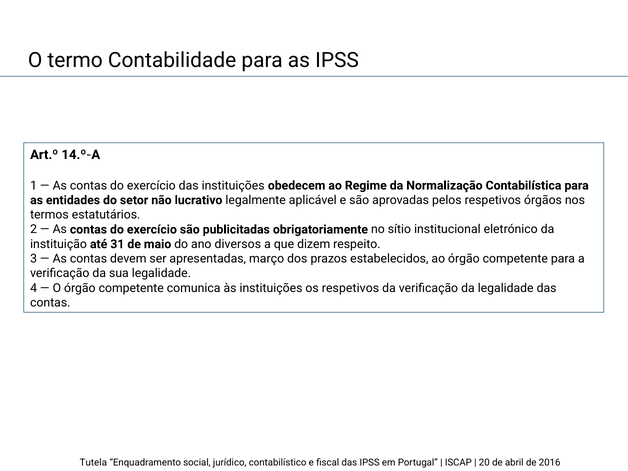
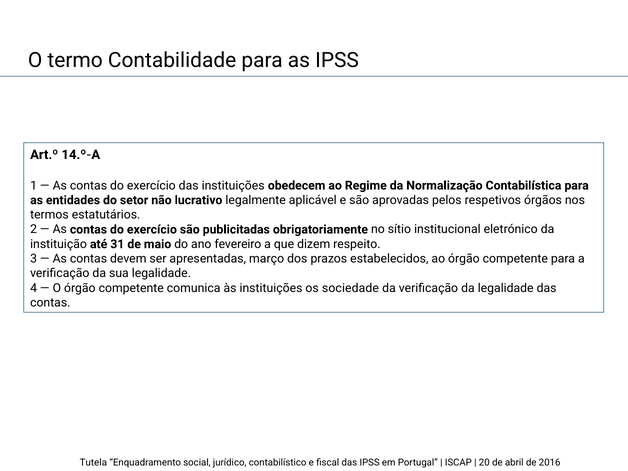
diversos: diversos -> fevereiro
os respetivos: respetivos -> sociedade
